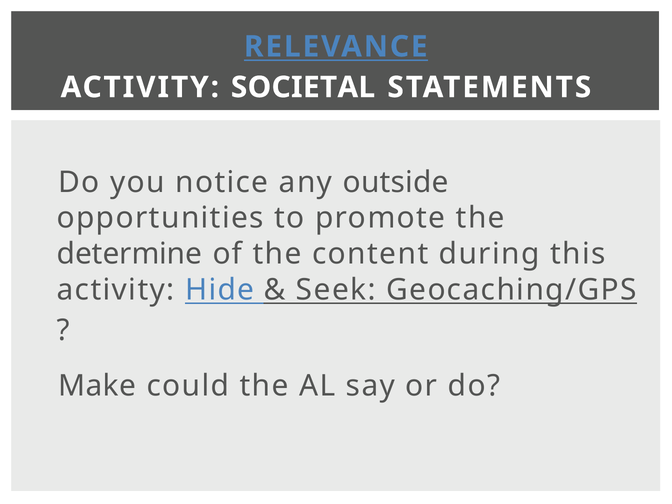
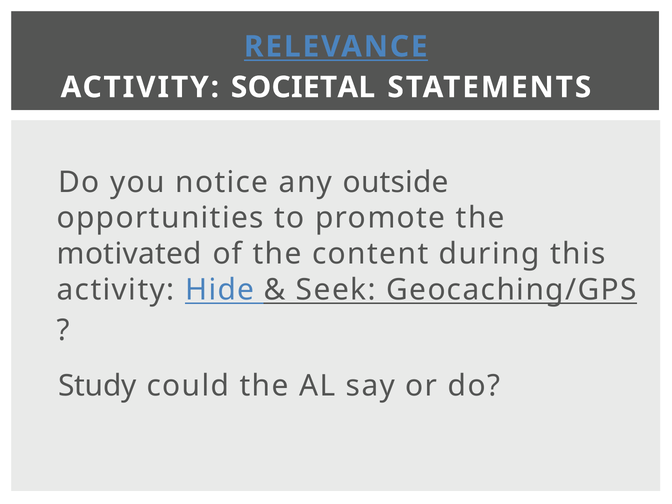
determine: determine -> motivated
Make: Make -> Study
